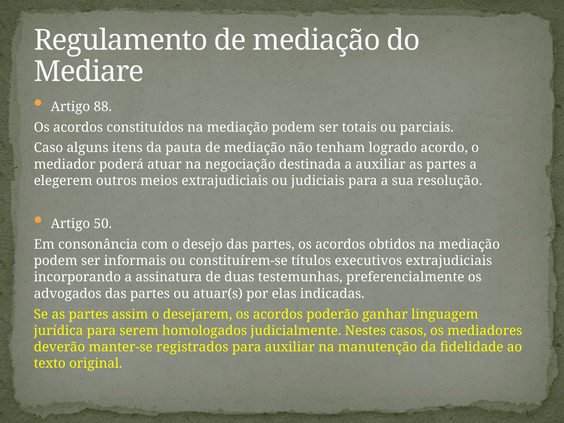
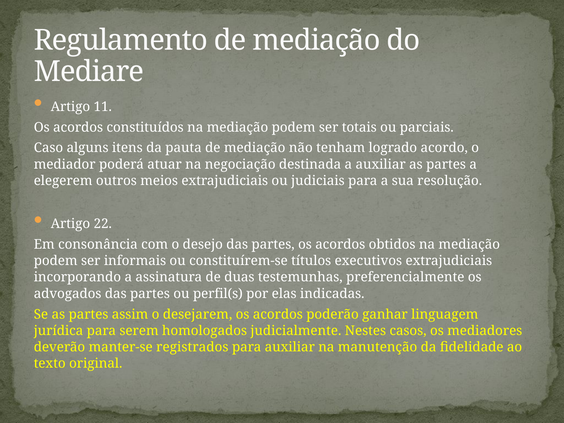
88: 88 -> 11
50: 50 -> 22
atuar(s: atuar(s -> perfil(s
